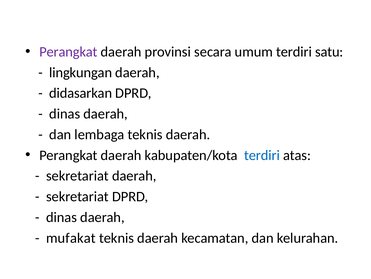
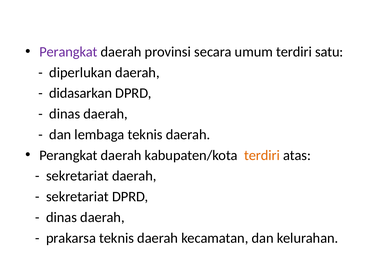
lingkungan: lingkungan -> diperlukan
terdiri at (262, 155) colour: blue -> orange
mufakat: mufakat -> prakarsa
